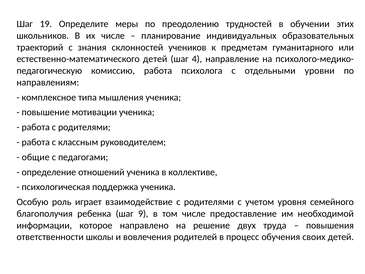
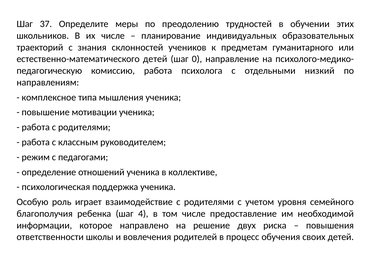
19: 19 -> 37
4: 4 -> 0
уровни: уровни -> низкий
общие: общие -> режим
9: 9 -> 4
труда: труда -> риска
